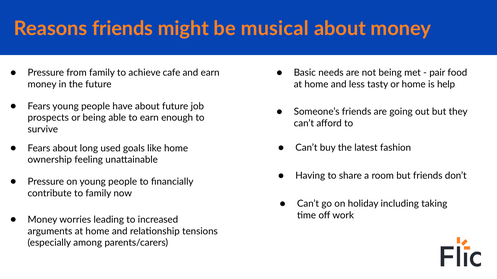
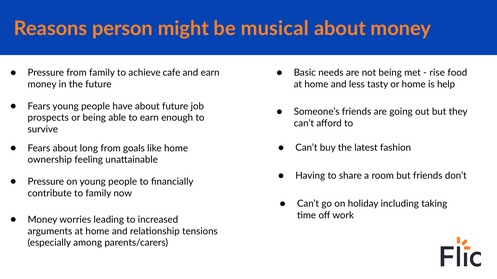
Reasons friends: friends -> person
pair: pair -> rise
long used: used -> from
